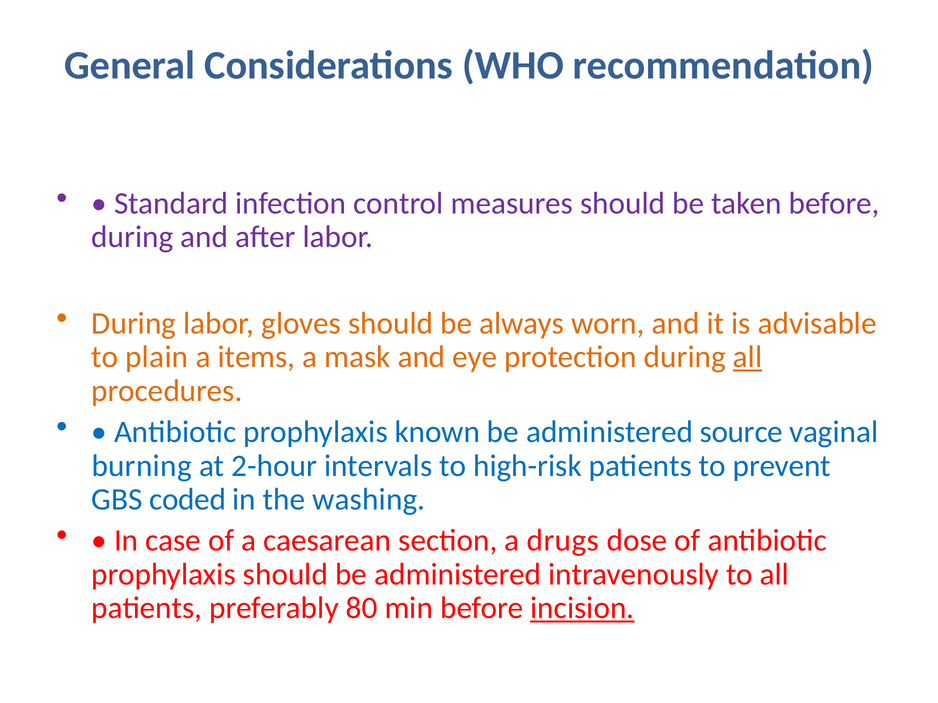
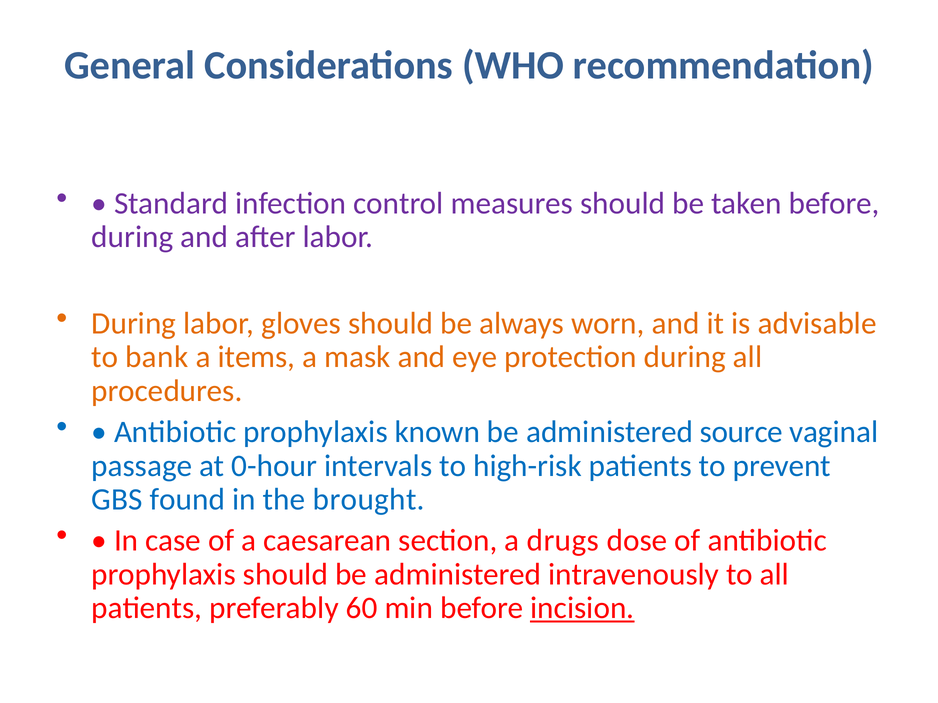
plain: plain -> bank
all at (748, 357) underline: present -> none
burning: burning -> passage
2-hour: 2-hour -> 0-hour
coded: coded -> found
washing: washing -> brought
80: 80 -> 60
